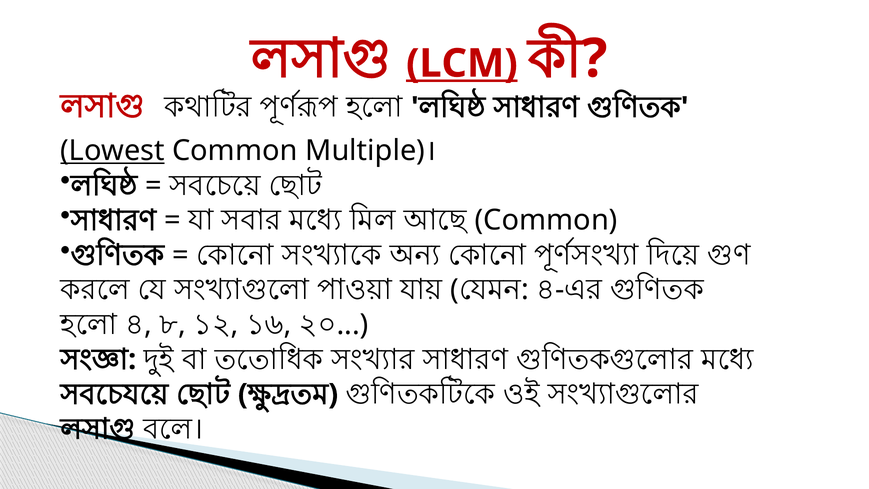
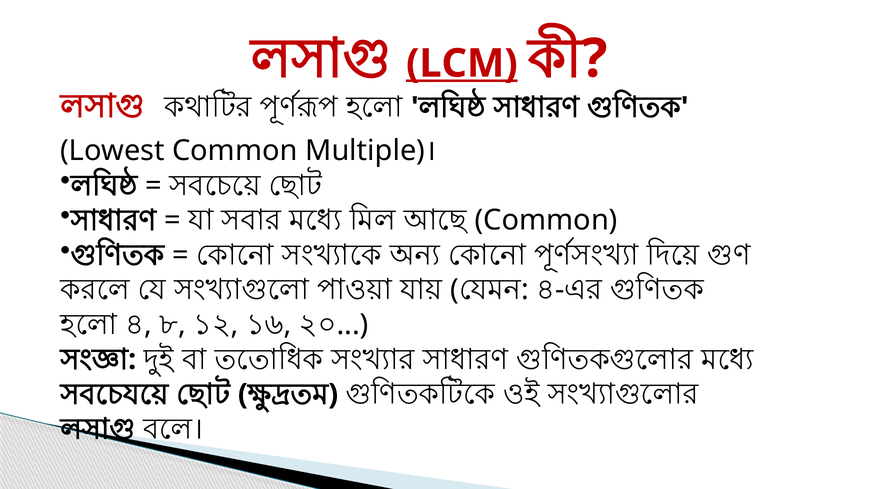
Lowest underline: present -> none
